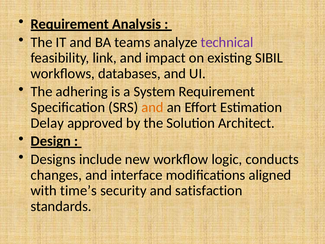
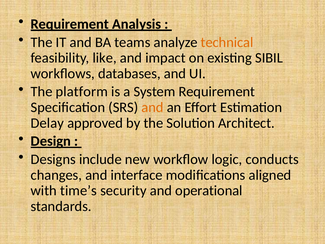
technical colour: purple -> orange
link: link -> like
adhering: adhering -> platform
satisfaction: satisfaction -> operational
